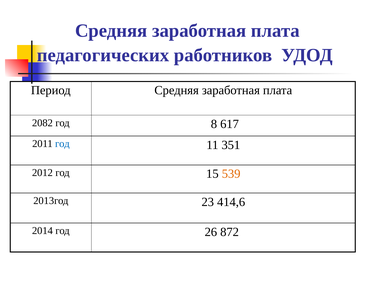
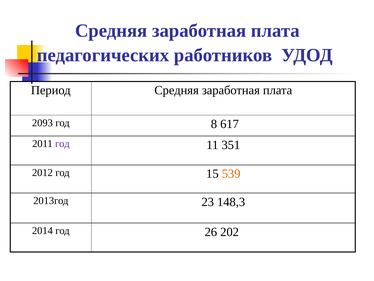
2082: 2082 -> 2093
год at (62, 144) colour: blue -> purple
414,6: 414,6 -> 148,3
872: 872 -> 202
